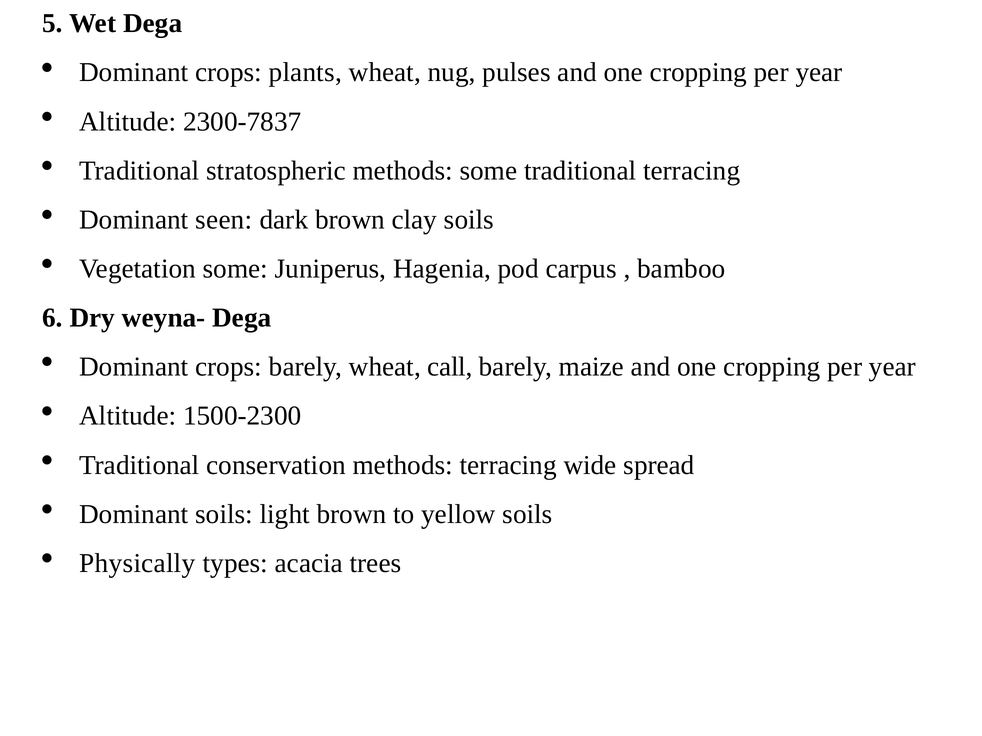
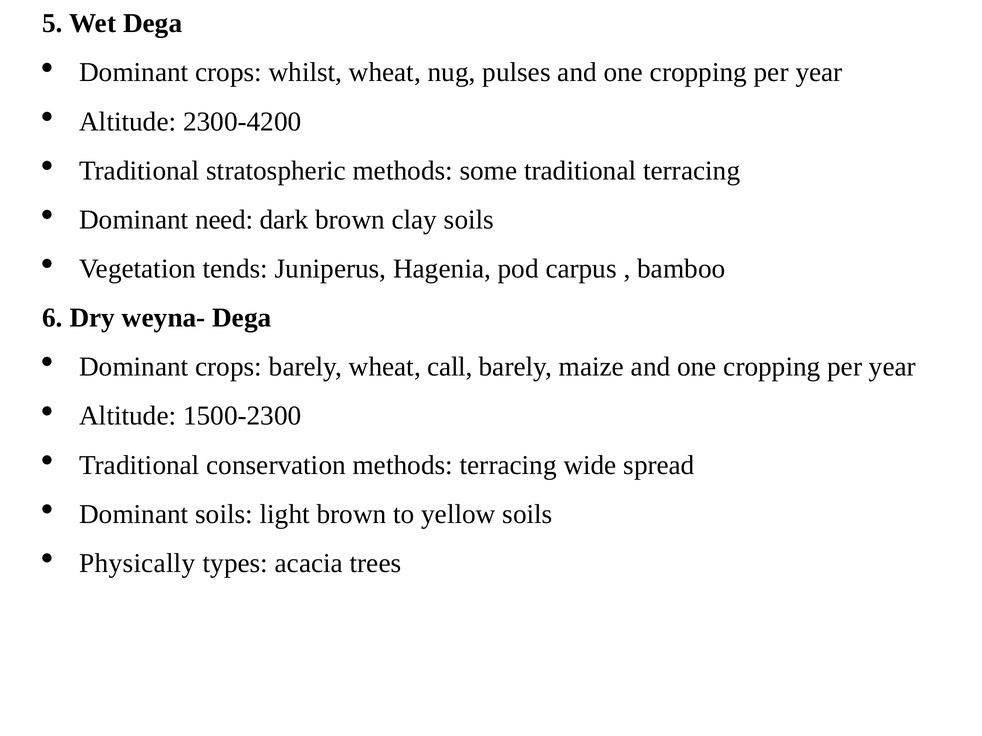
plants: plants -> whilst
2300-7837: 2300-7837 -> 2300-4200
seen: seen -> need
Vegetation some: some -> tends
